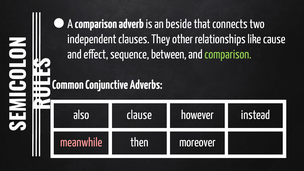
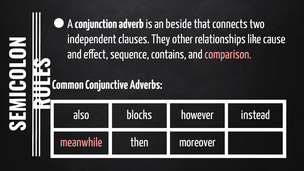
A comparison: comparison -> conjunction
between: between -> contains
comparison at (228, 54) colour: light green -> pink
clause: clause -> blocks
